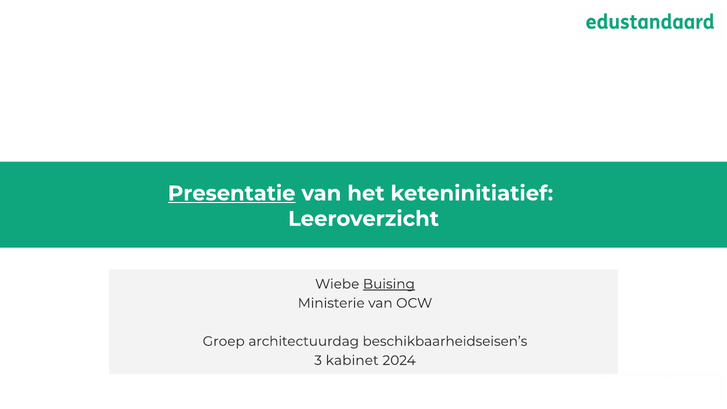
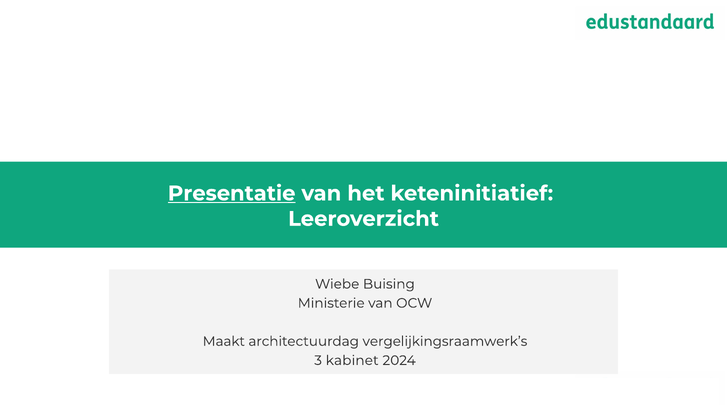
Buising underline: present -> none
Groep: Groep -> Maakt
beschikbaarheidseisen’s: beschikbaarheidseisen’s -> vergelijkingsraamwerk’s
